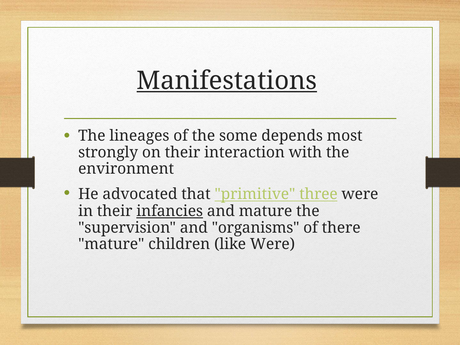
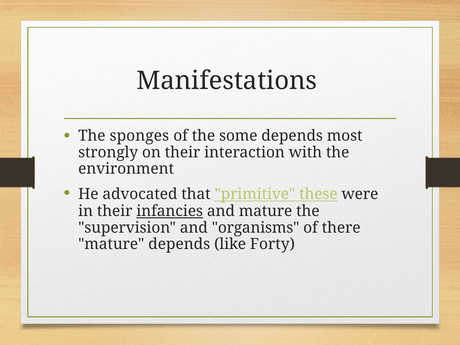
Manifestations underline: present -> none
lineages: lineages -> sponges
three: three -> these
mature children: children -> depends
like Were: Were -> Forty
